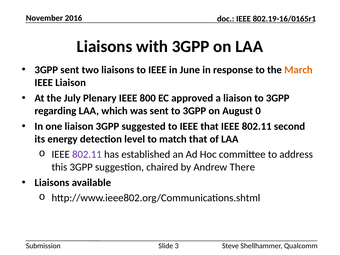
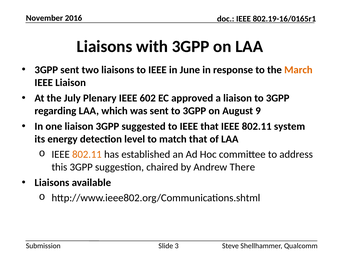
800: 800 -> 602
0: 0 -> 9
second: second -> system
802.11 at (87, 154) colour: purple -> orange
